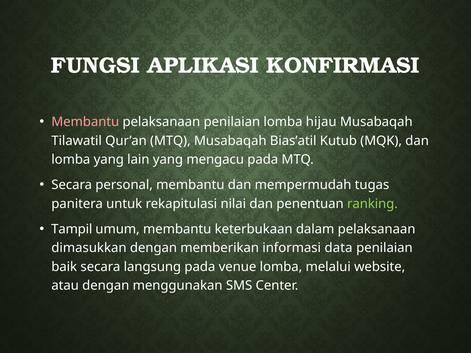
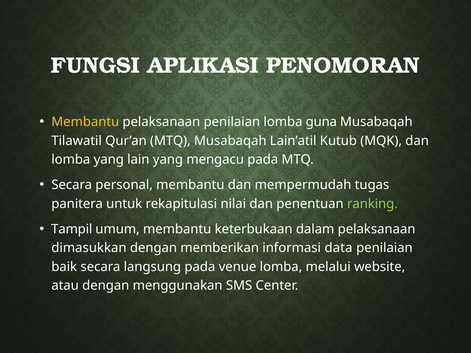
KONFIRMASI: KONFIRMASI -> PENOMORAN
Membantu at (85, 122) colour: pink -> yellow
hijau: hijau -> guna
Bias’atil: Bias’atil -> Lain’atil
